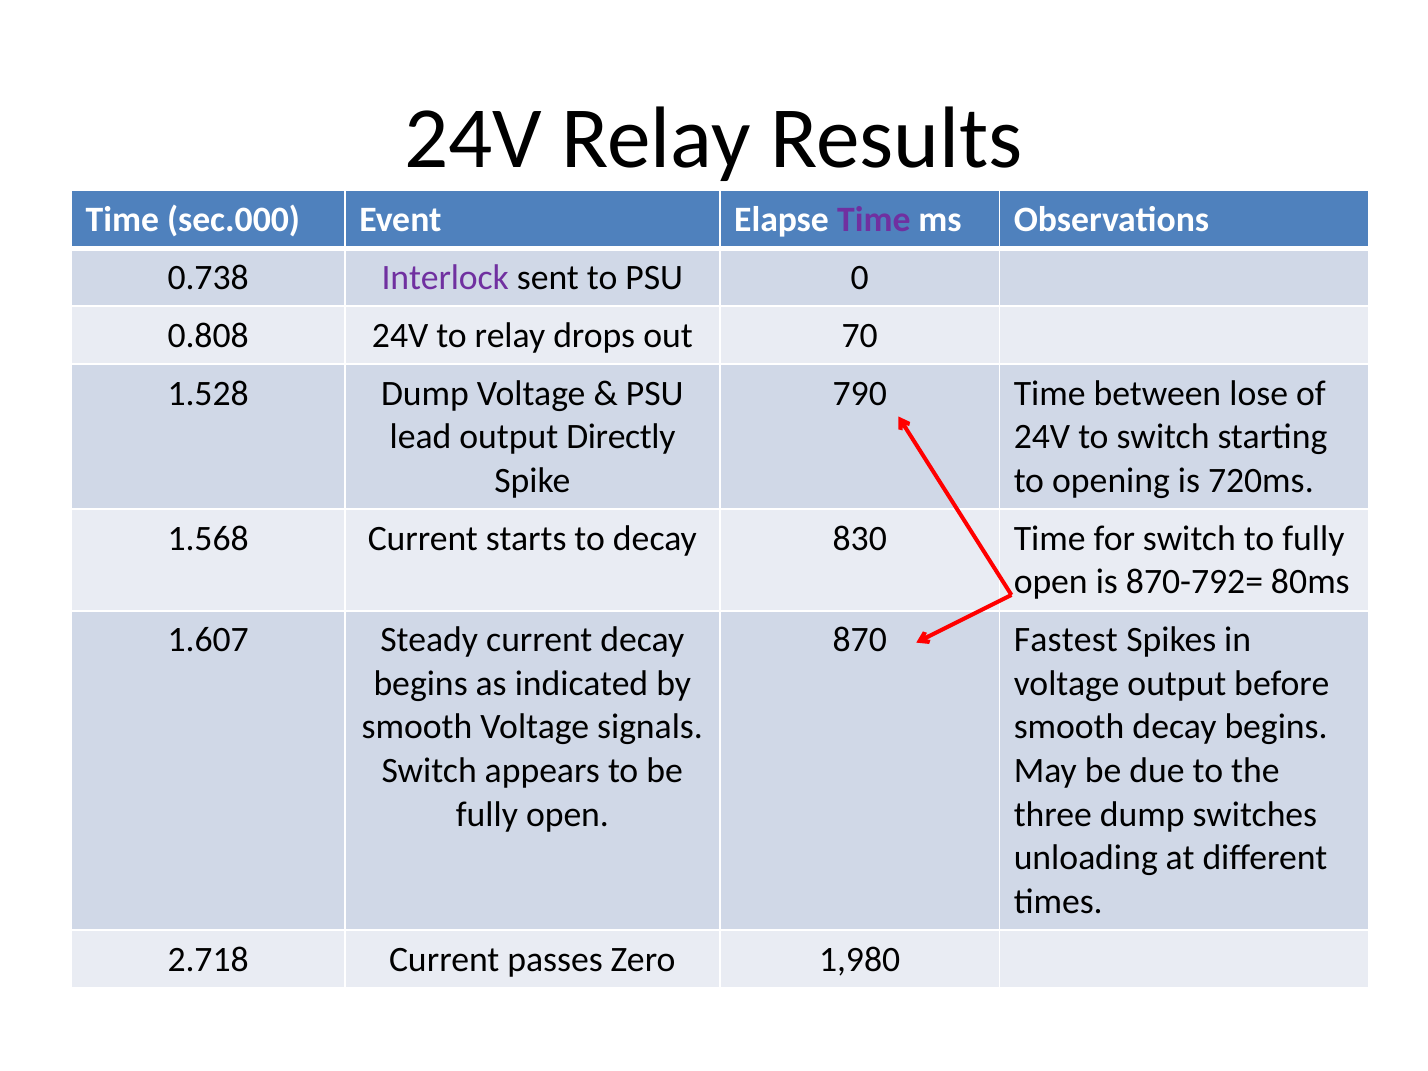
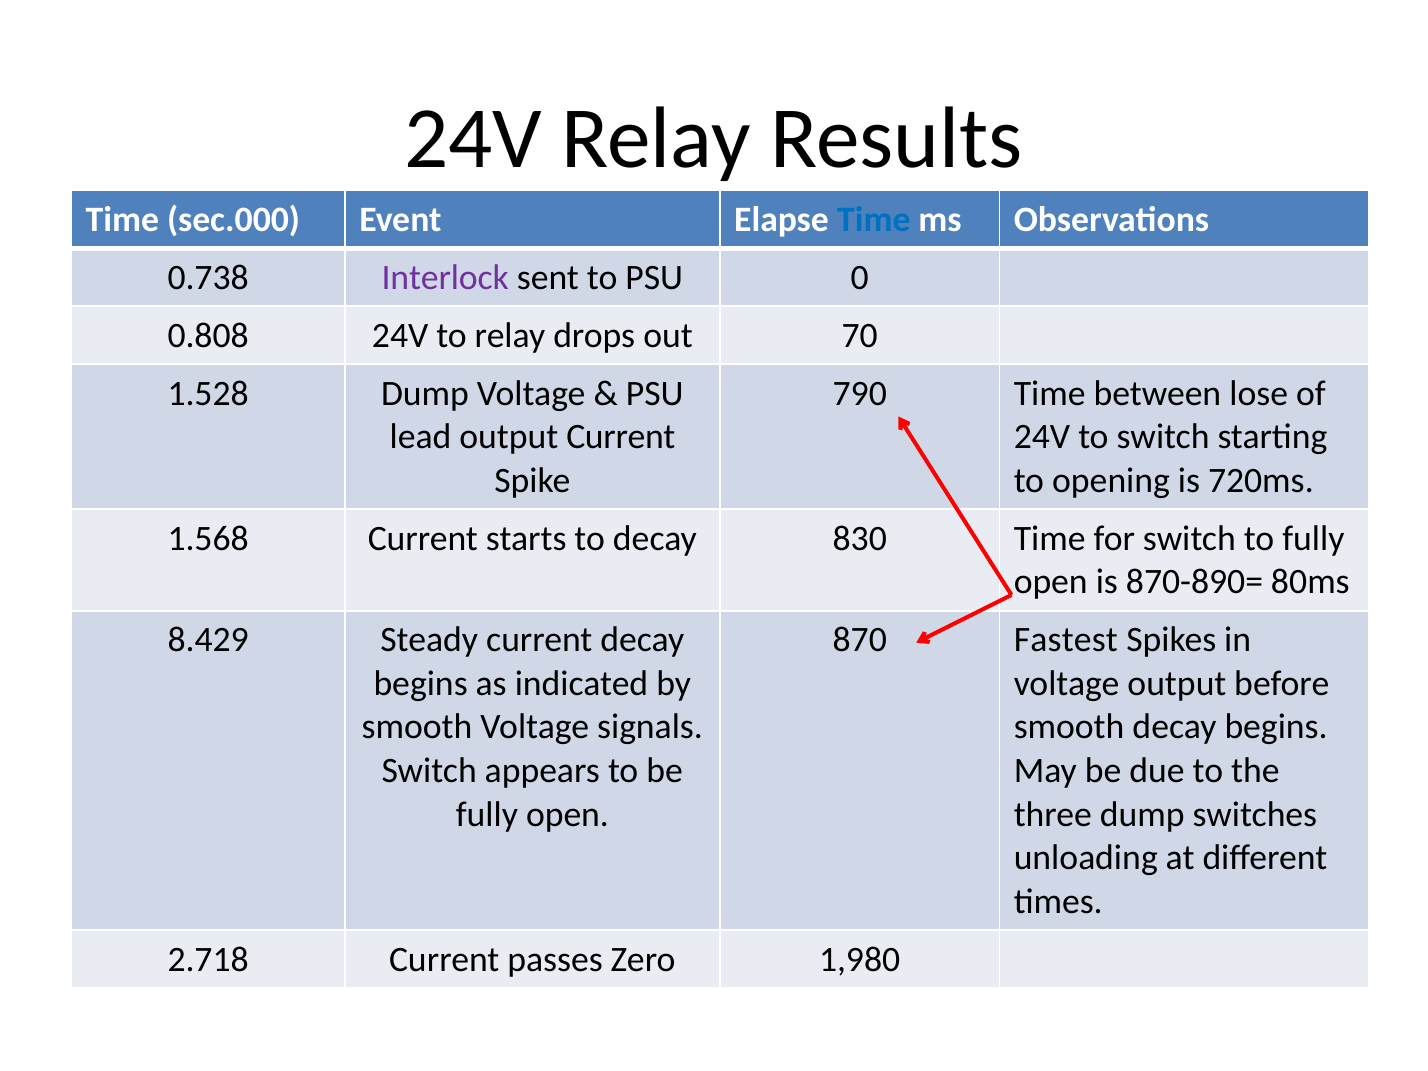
Time at (874, 220) colour: purple -> blue
output Directly: Directly -> Current
870-792=: 870-792= -> 870-890=
1.607: 1.607 -> 8.429
